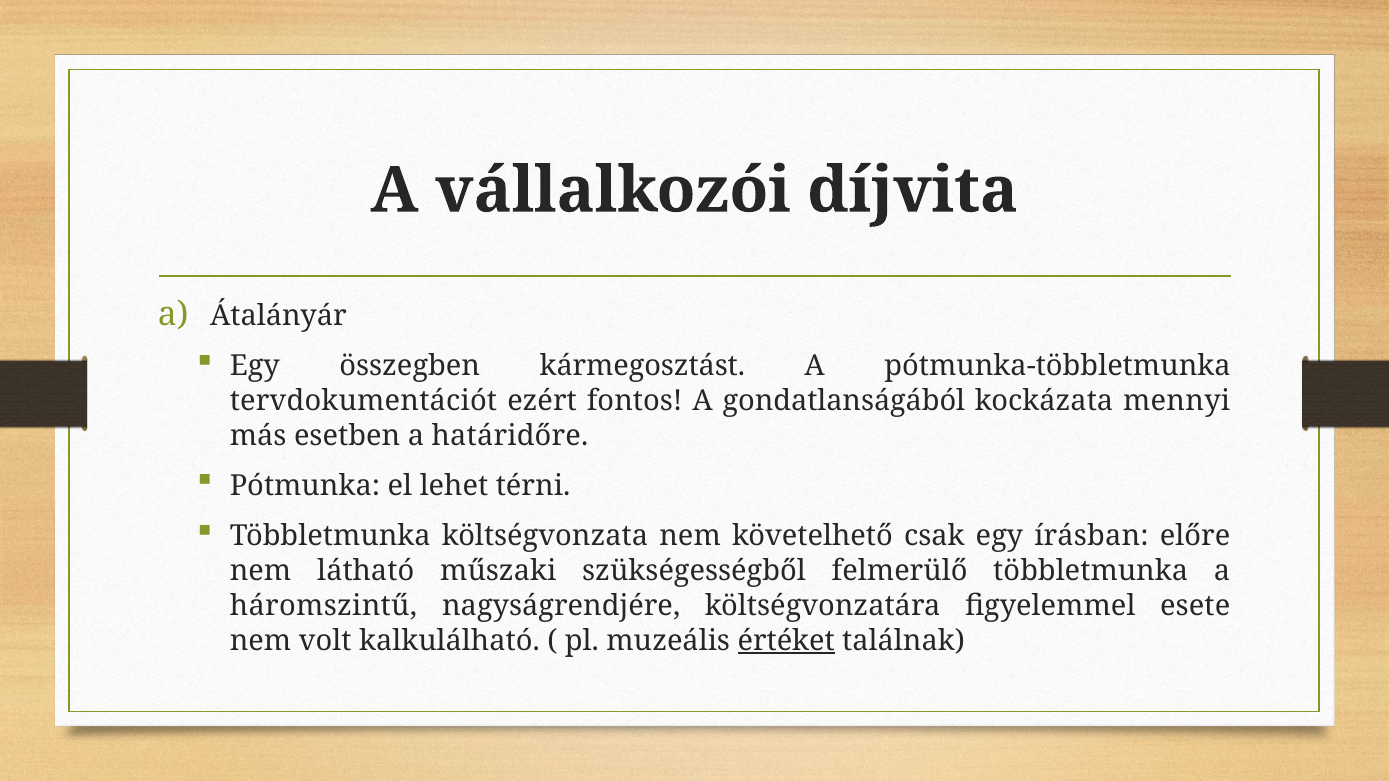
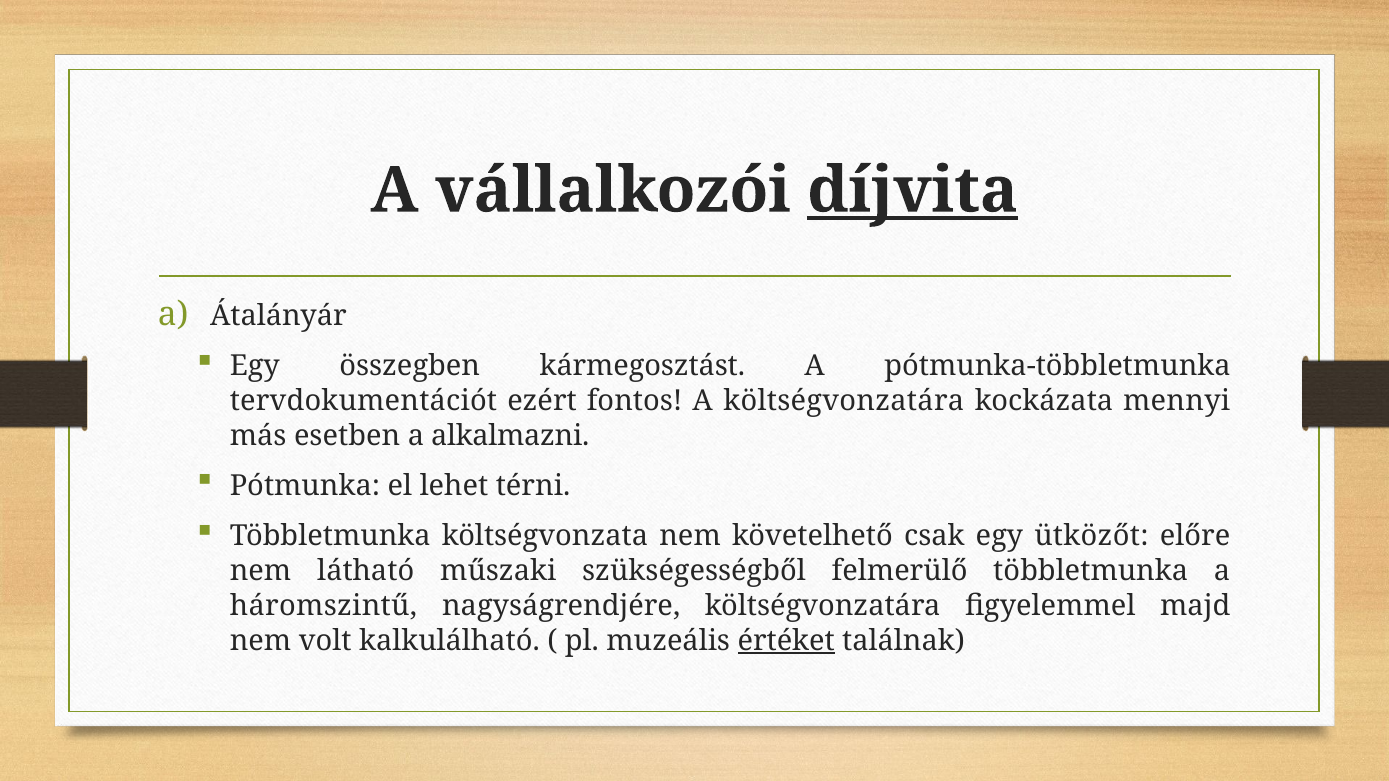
díjvita underline: none -> present
A gondatlanságából: gondatlanságából -> költségvonzatára
határidőre: határidőre -> alkalmazni
írásban: írásban -> ütközőt
esete: esete -> majd
